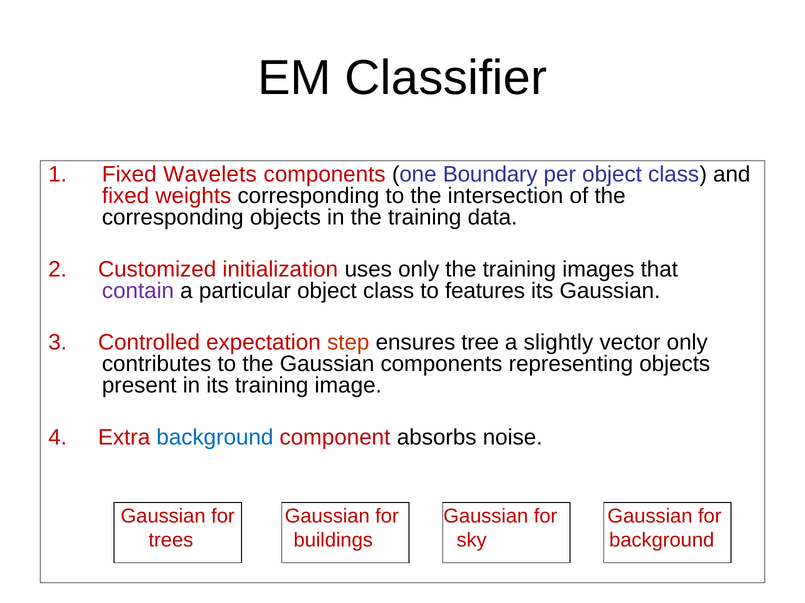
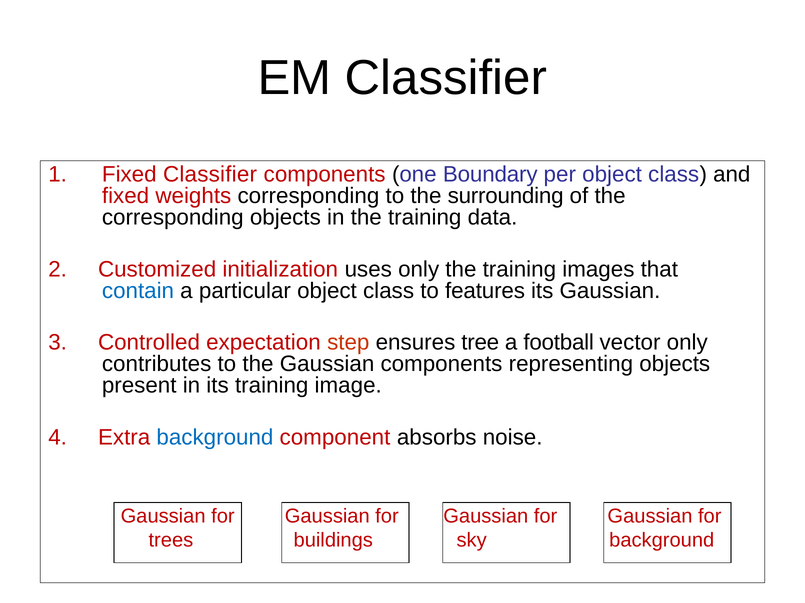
Fixed Wavelets: Wavelets -> Classifier
intersection: intersection -> surrounding
contain colour: purple -> blue
slightly: slightly -> football
